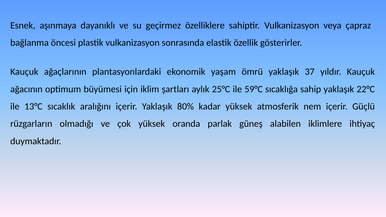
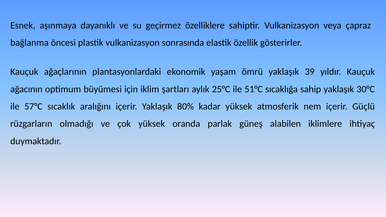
37: 37 -> 39
59°C: 59°C -> 51°C
22°C: 22°C -> 30°C
13°C: 13°C -> 57°C
